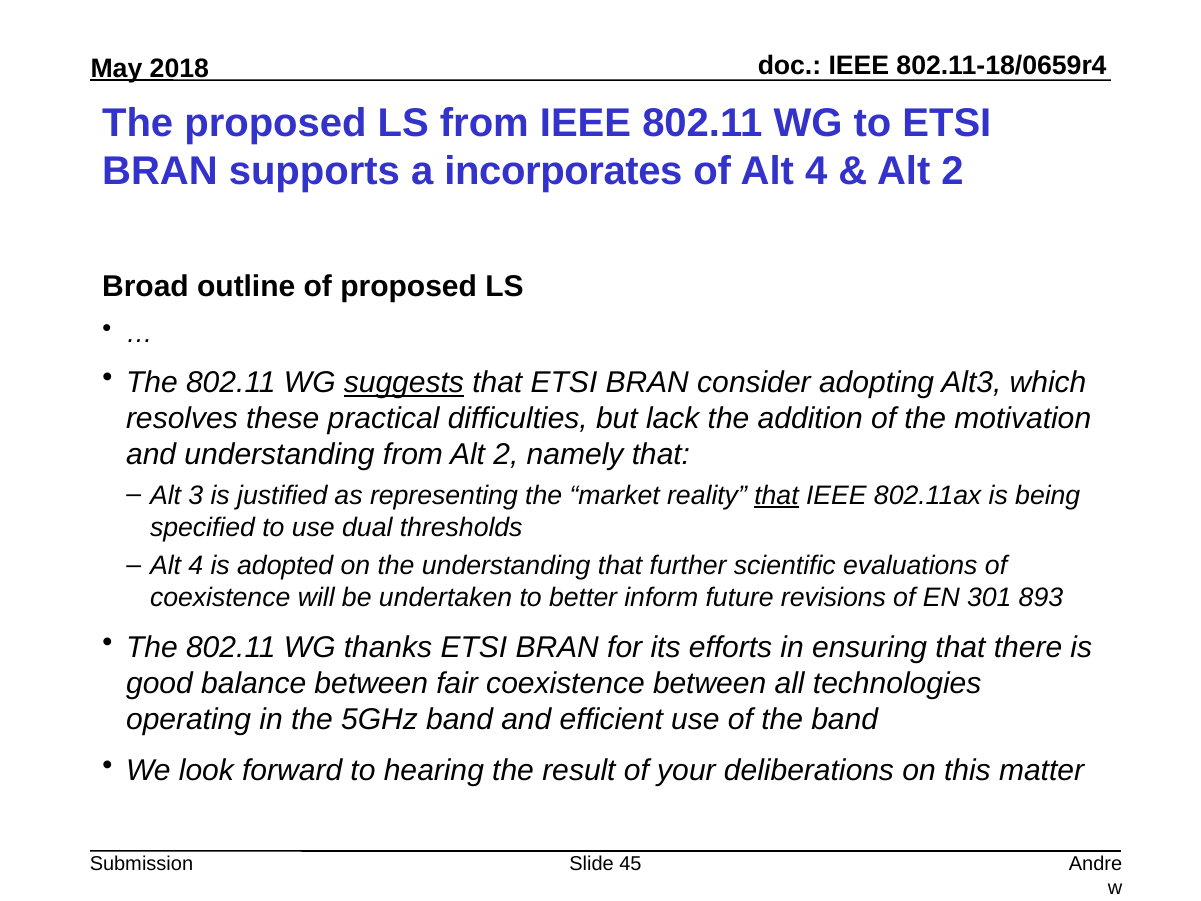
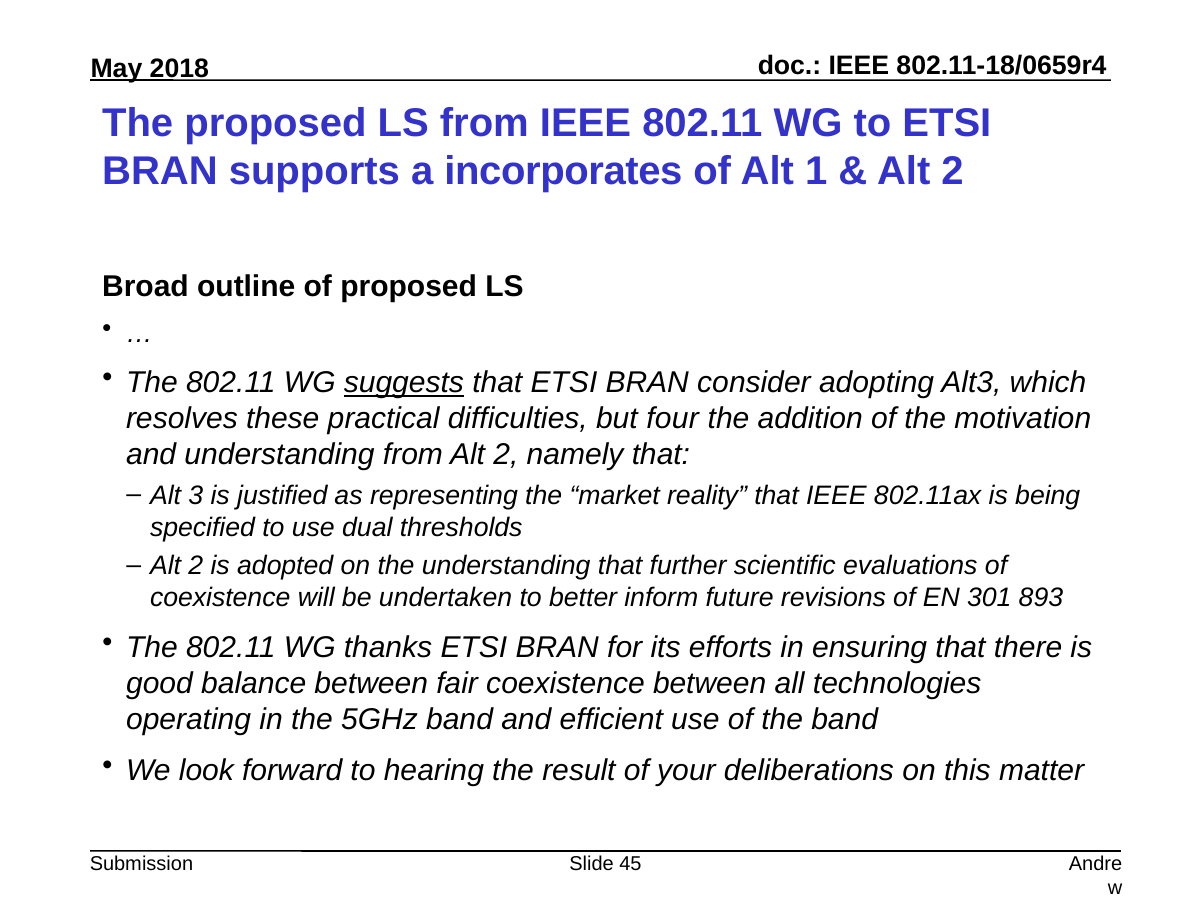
of Alt 4: 4 -> 1
lack: lack -> four
that at (776, 495) underline: present -> none
4 at (196, 566): 4 -> 2
